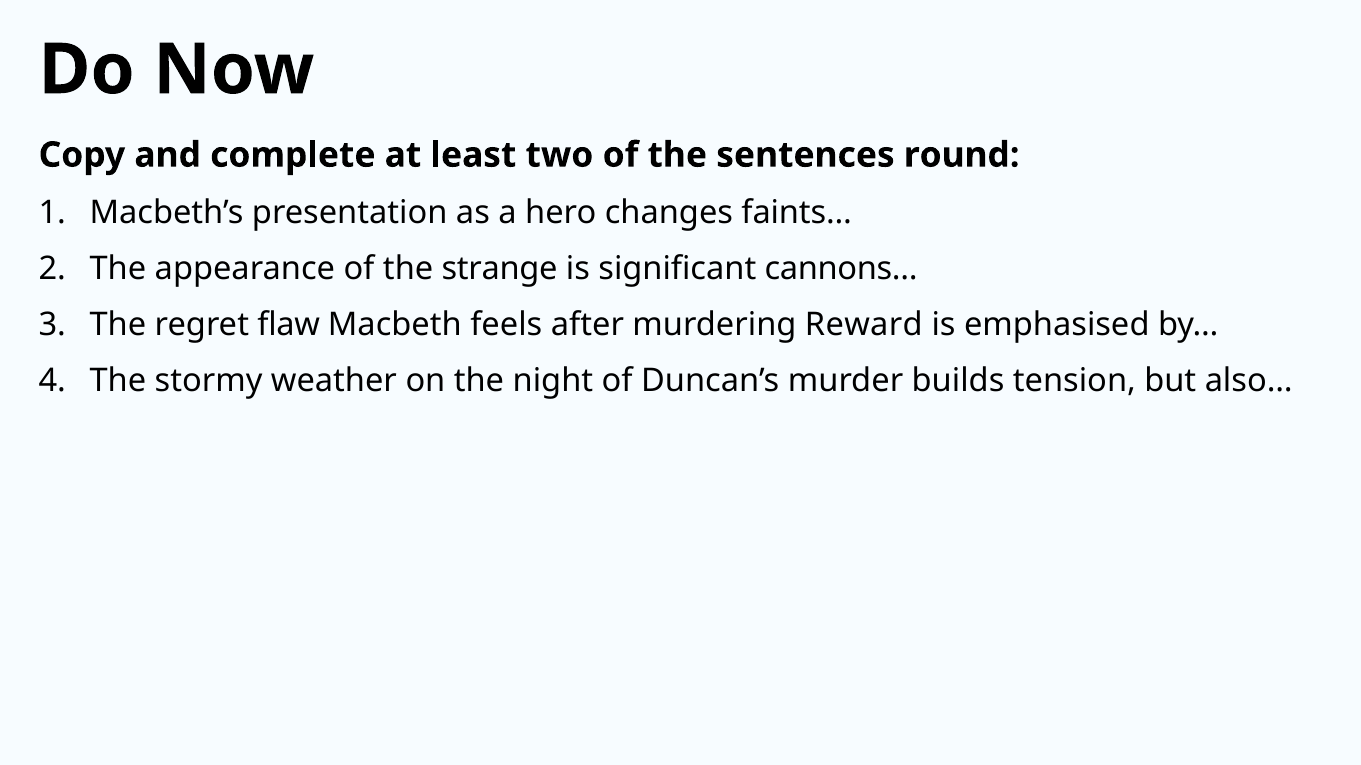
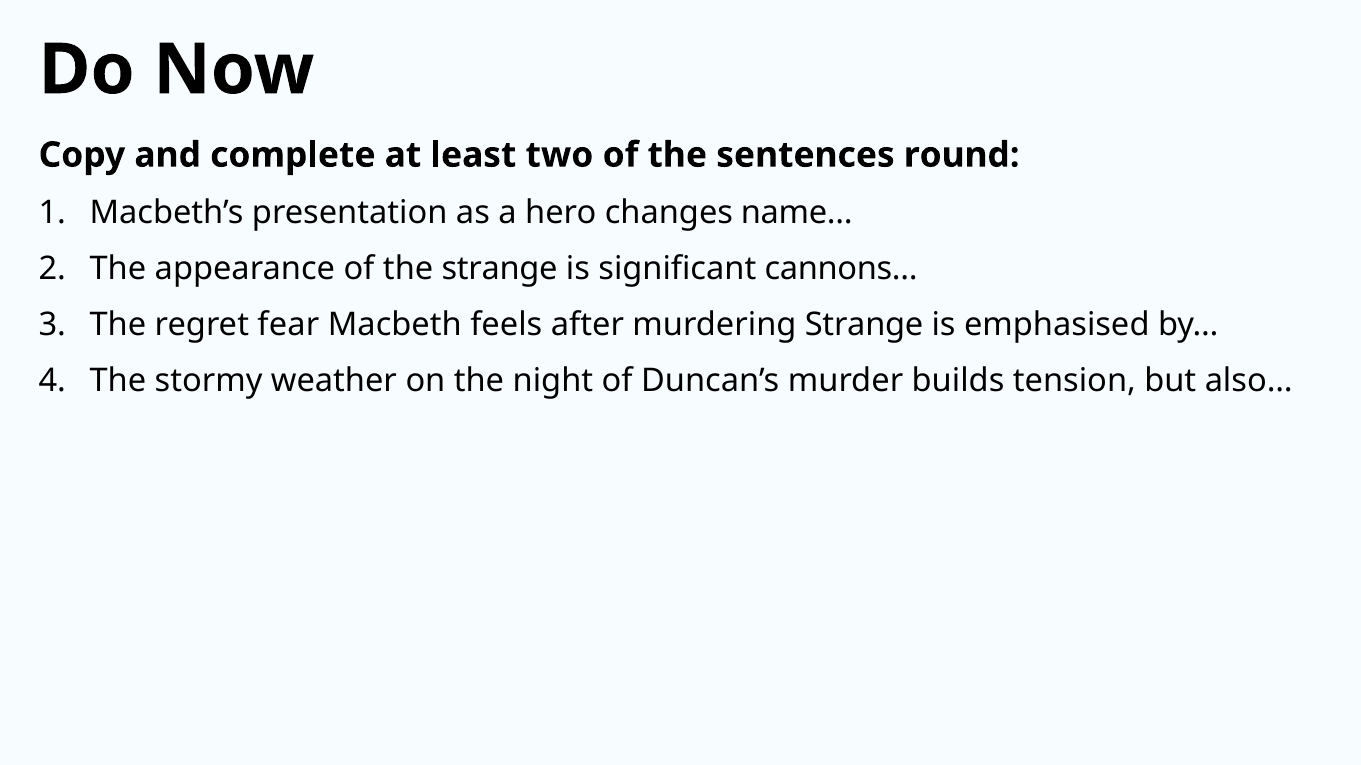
faints…: faints… -> name…
flaw: flaw -> fear
murdering Reward: Reward -> Strange
